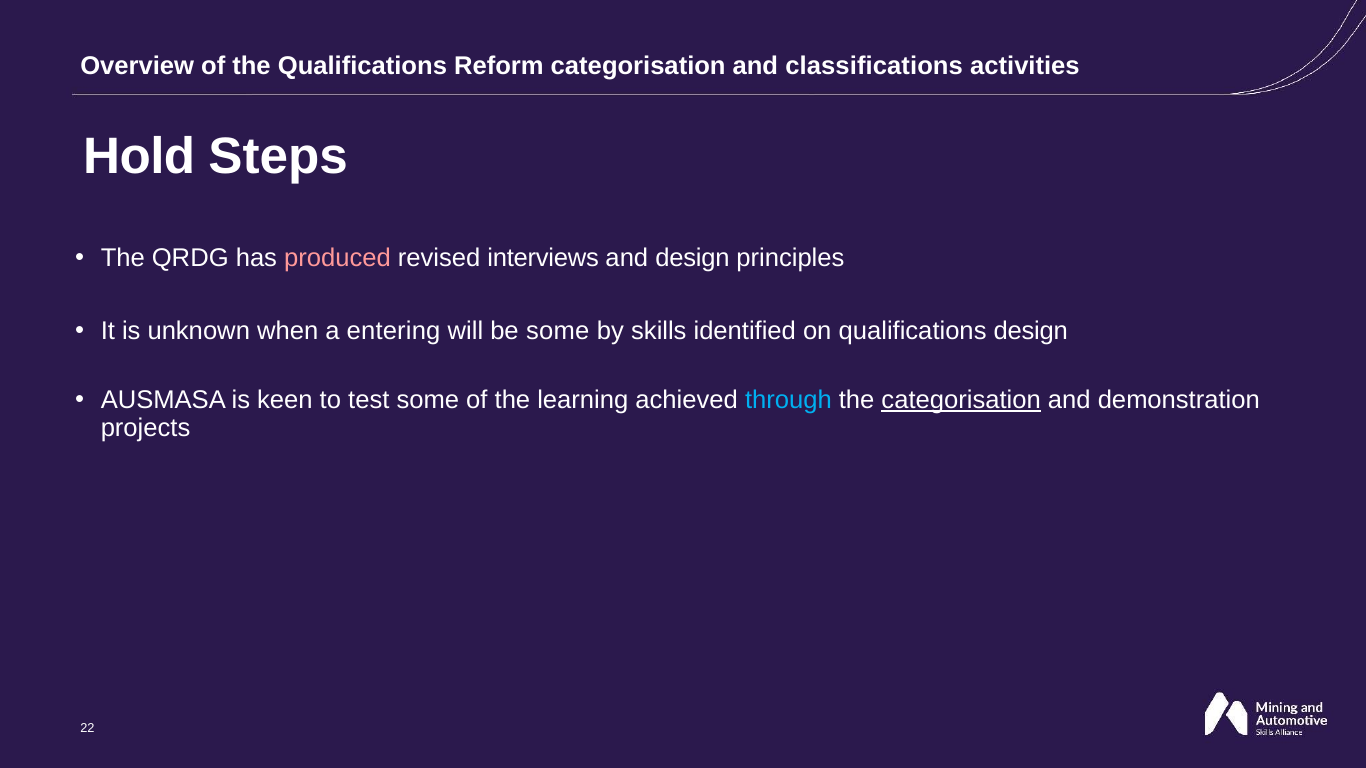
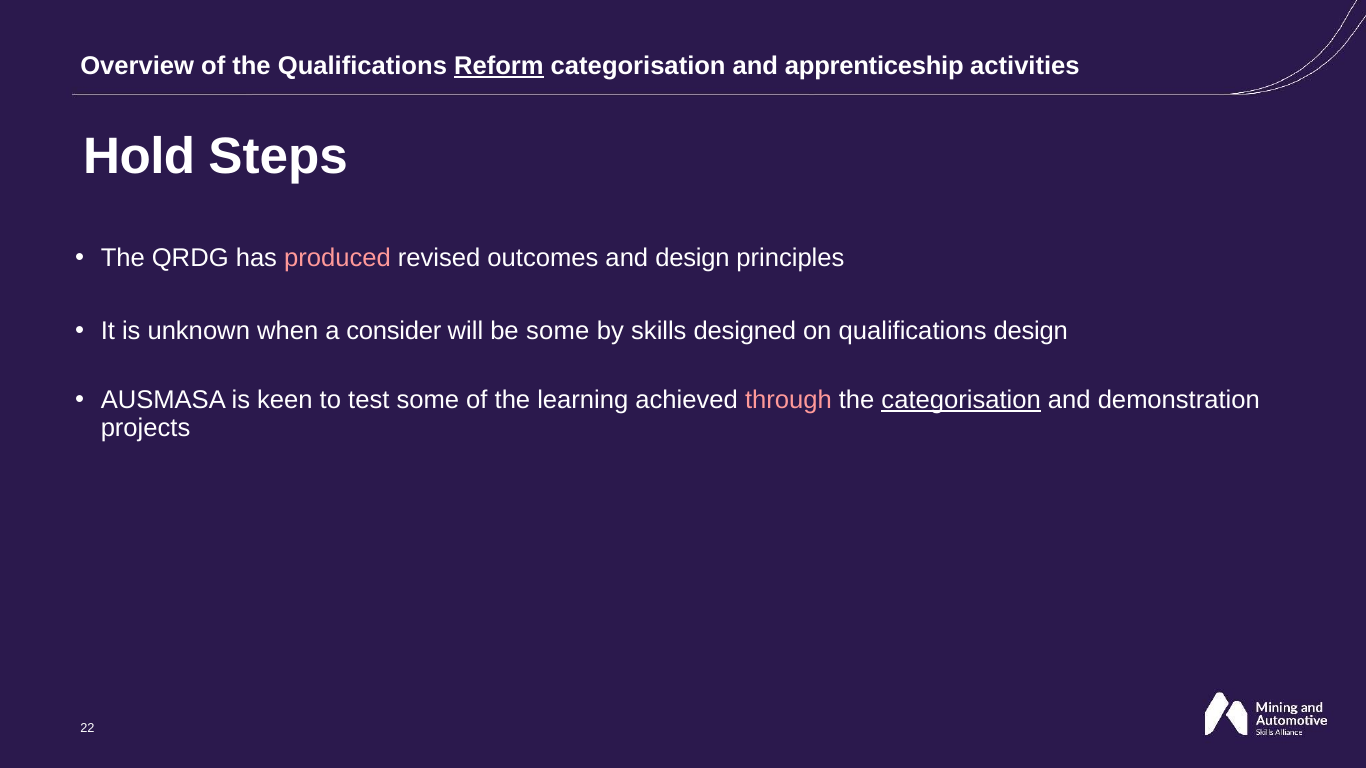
Reform underline: none -> present
classifications: classifications -> apprenticeship
interviews: interviews -> outcomes
entering: entering -> consider
identified: identified -> designed
through colour: light blue -> pink
